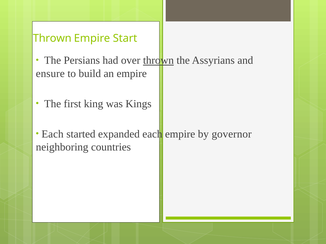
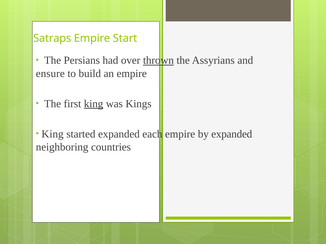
Thrown at (52, 38): Thrown -> Satraps
king at (94, 104) underline: none -> present
Each at (53, 134): Each -> King
by governor: governor -> expanded
